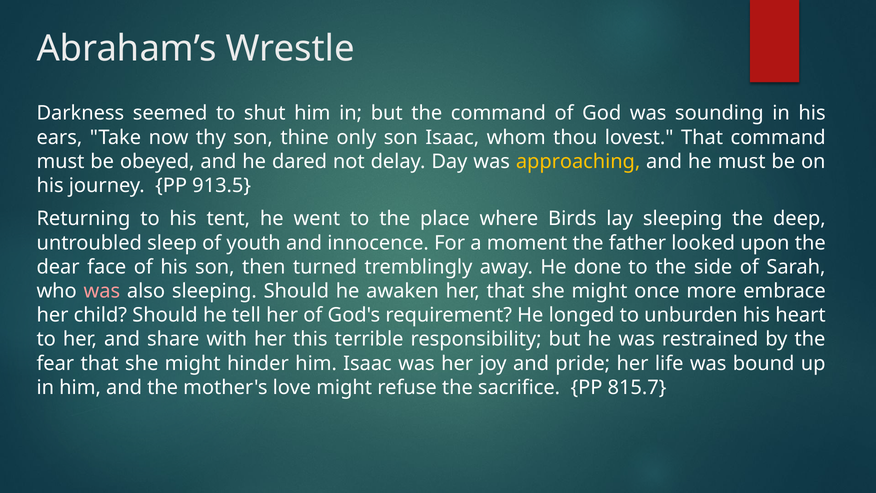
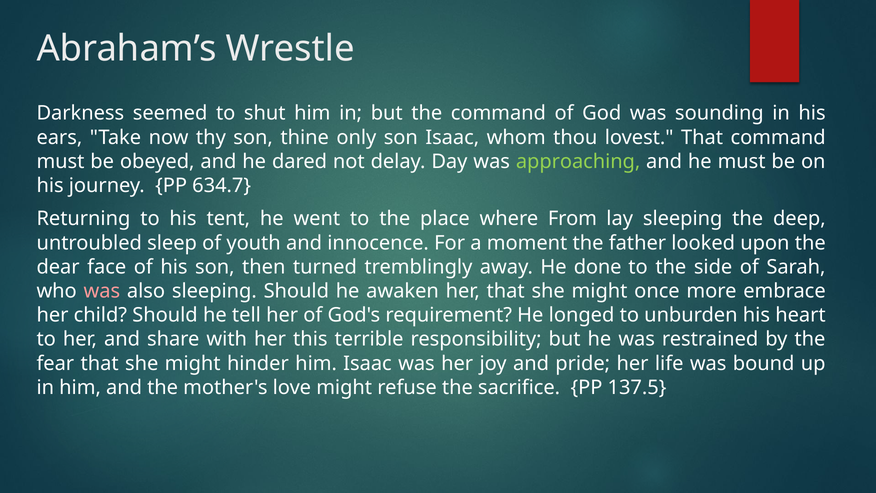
approaching colour: yellow -> light green
913.5: 913.5 -> 634.7
Birds: Birds -> From
815.7: 815.7 -> 137.5
